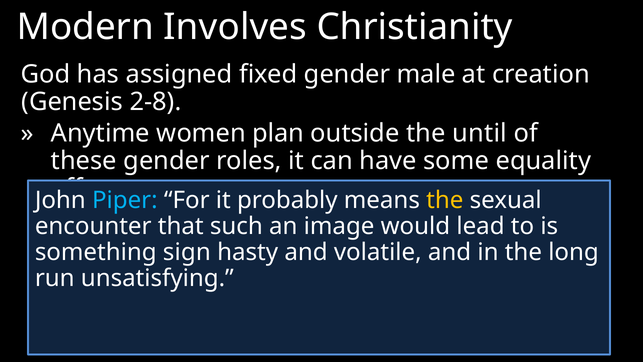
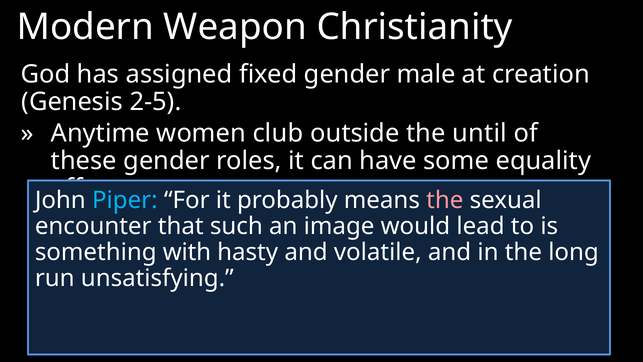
Involves: Involves -> Weapon
2-8: 2-8 -> 2-5
plan: plan -> club
the at (445, 200) colour: yellow -> pink
sign: sign -> with
